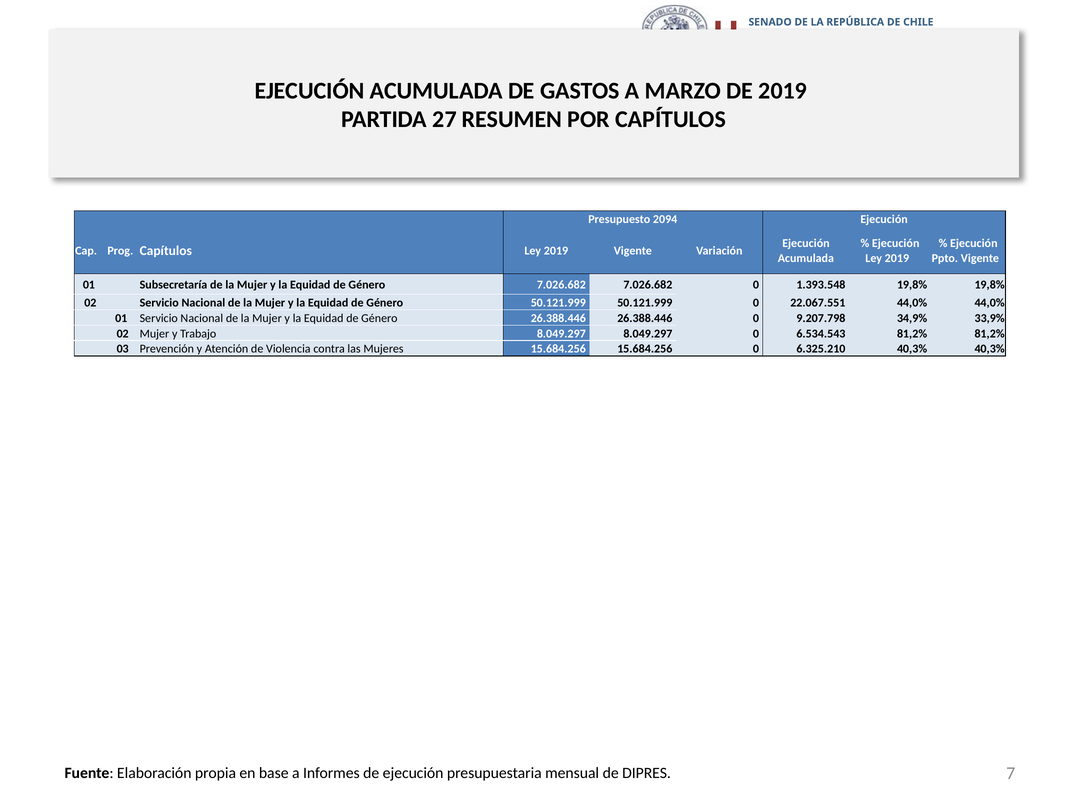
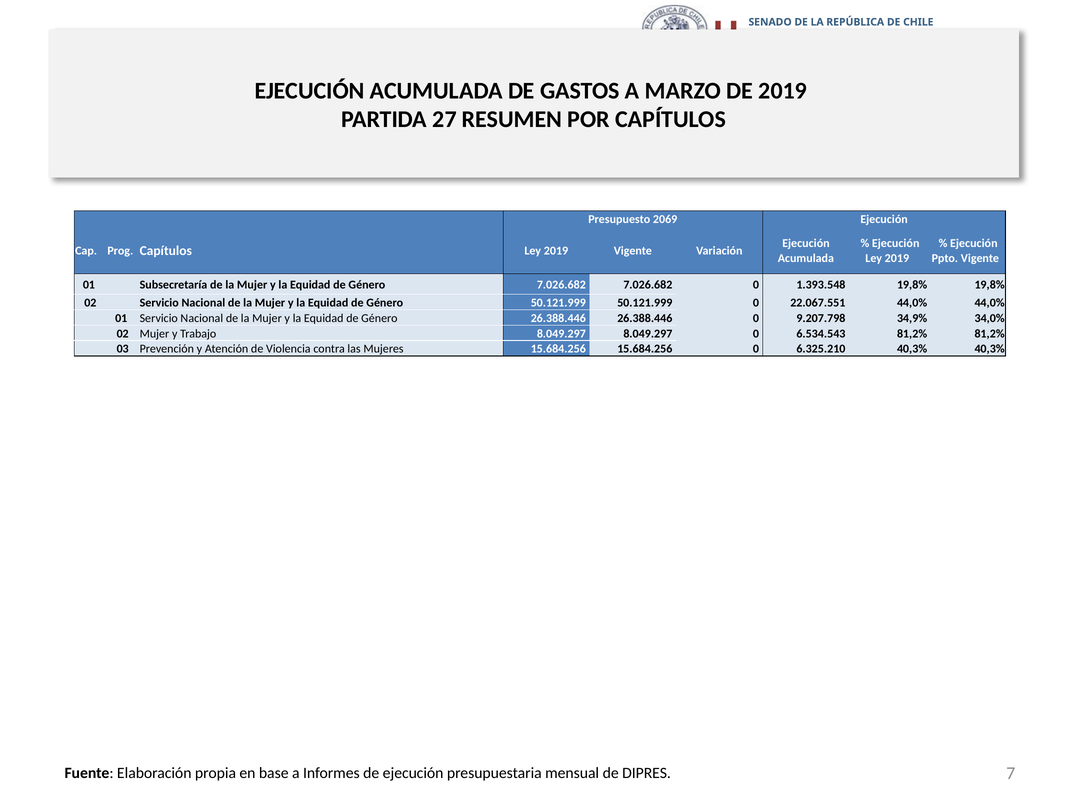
2094: 2094 -> 2069
33,9%: 33,9% -> 34,0%
